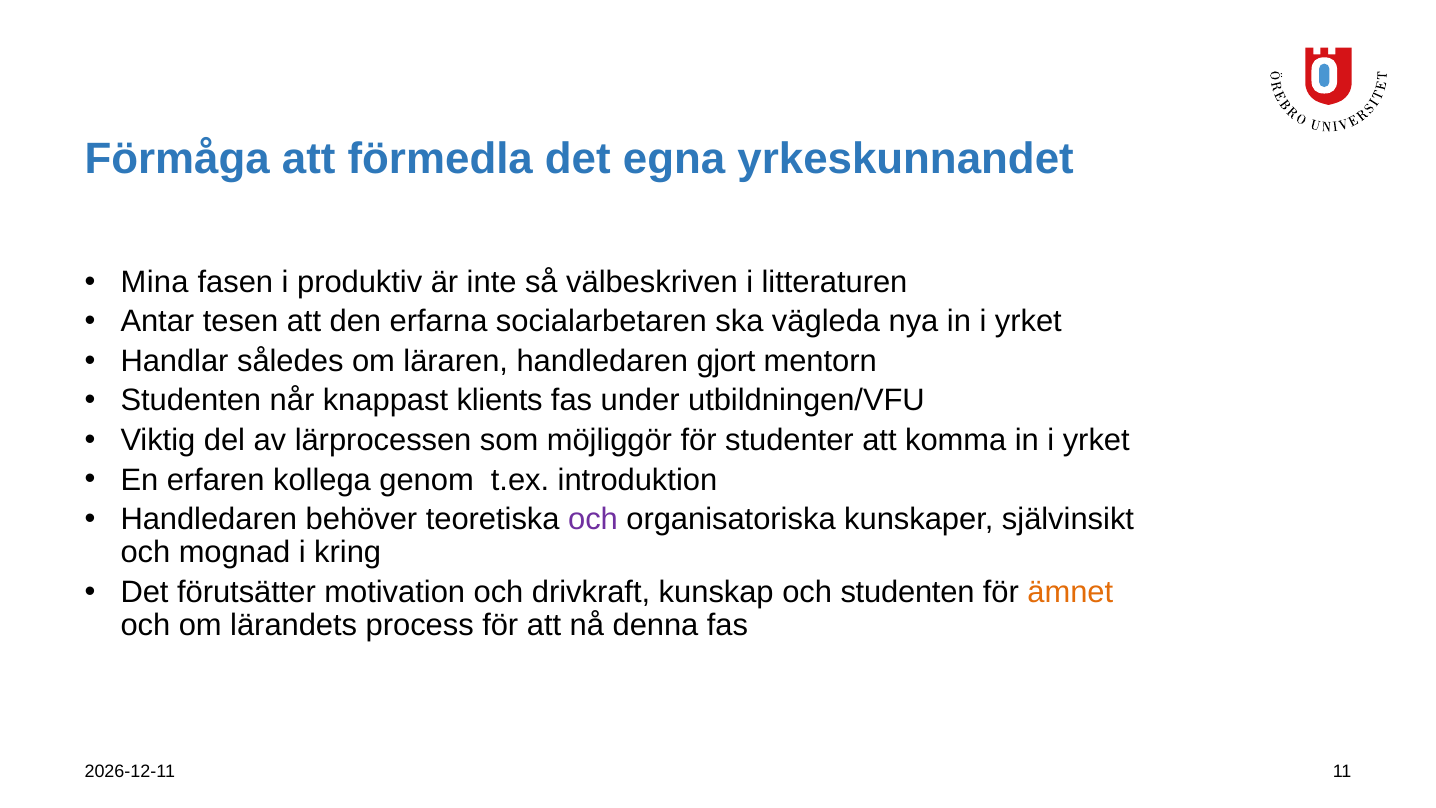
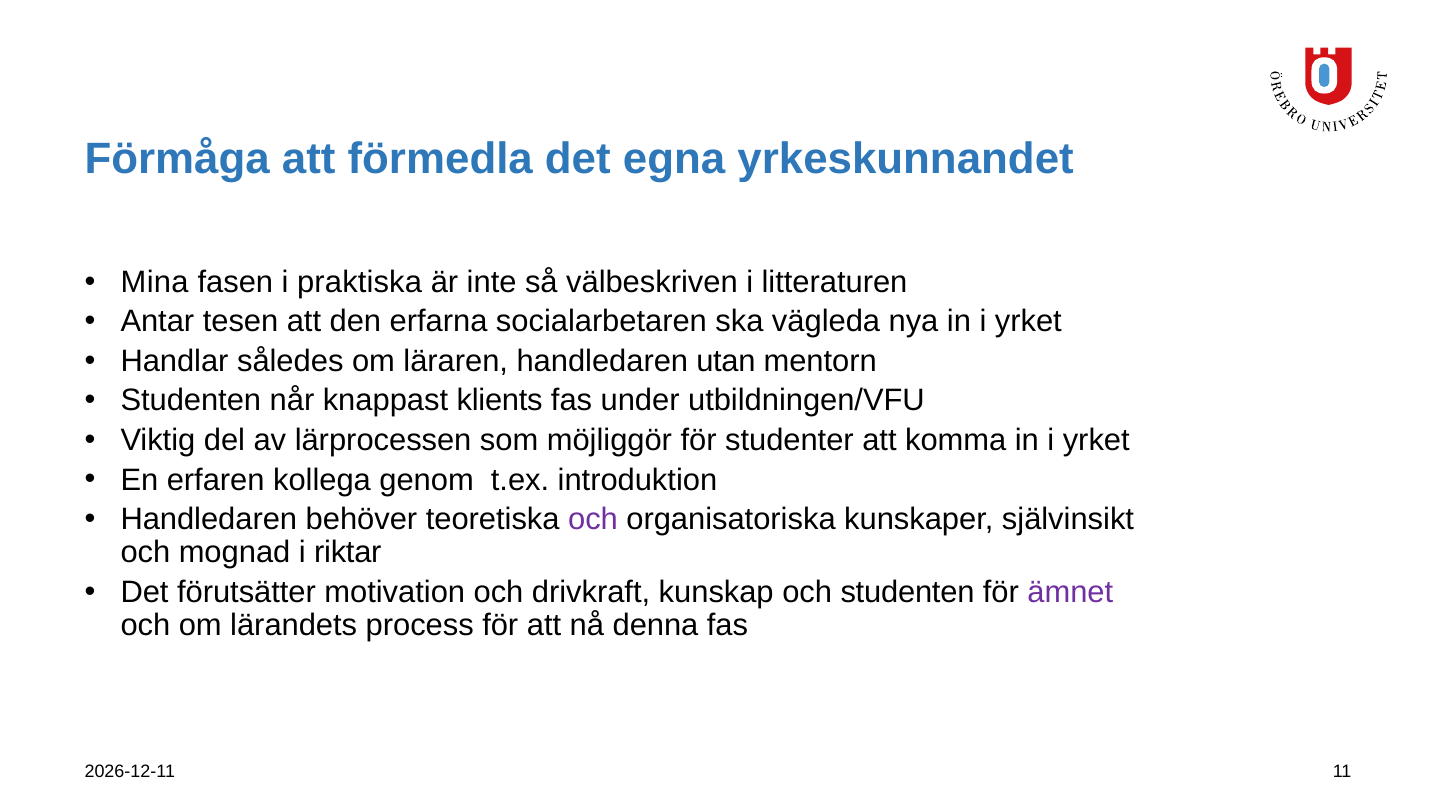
produktiv: produktiv -> praktiska
gjort: gjort -> utan
kring: kring -> riktar
ämnet colour: orange -> purple
